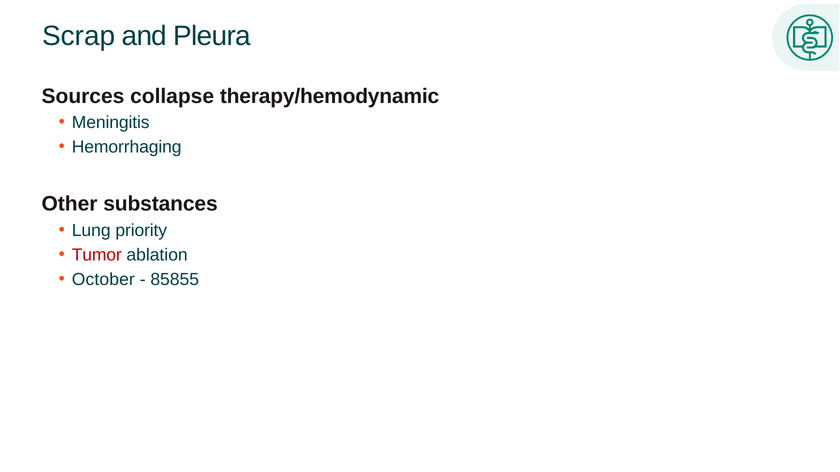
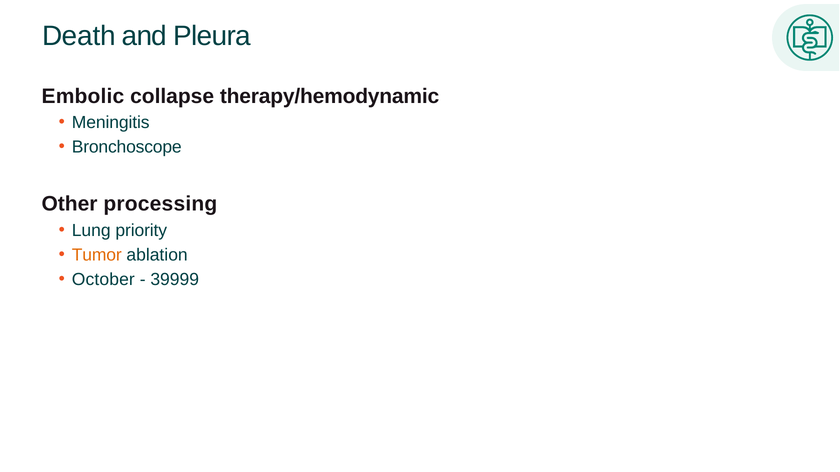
Scrap: Scrap -> Death
Sources: Sources -> Embolic
Hemorrhaging: Hemorrhaging -> Bronchoscope
substances: substances -> processing
Tumor colour: red -> orange
85855: 85855 -> 39999
